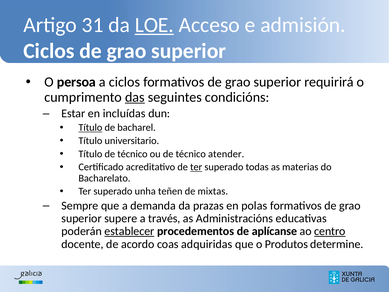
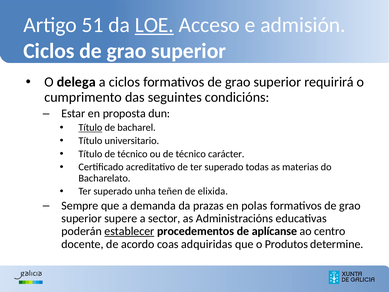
31: 31 -> 51
persoa: persoa -> delega
das underline: present -> none
incluídas: incluídas -> proposta
atender: atender -> carácter
ter at (196, 167) underline: present -> none
mixtas: mixtas -> elixida
través: través -> sector
centro underline: present -> none
